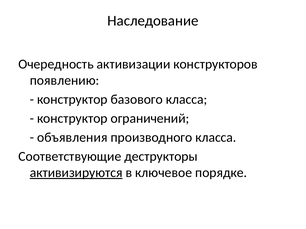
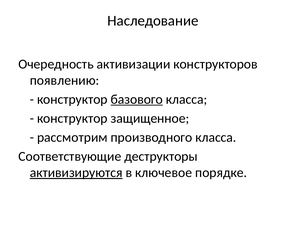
базового underline: none -> present
ограничений: ограничений -> защищенное
объявления: объявления -> рассмотрим
